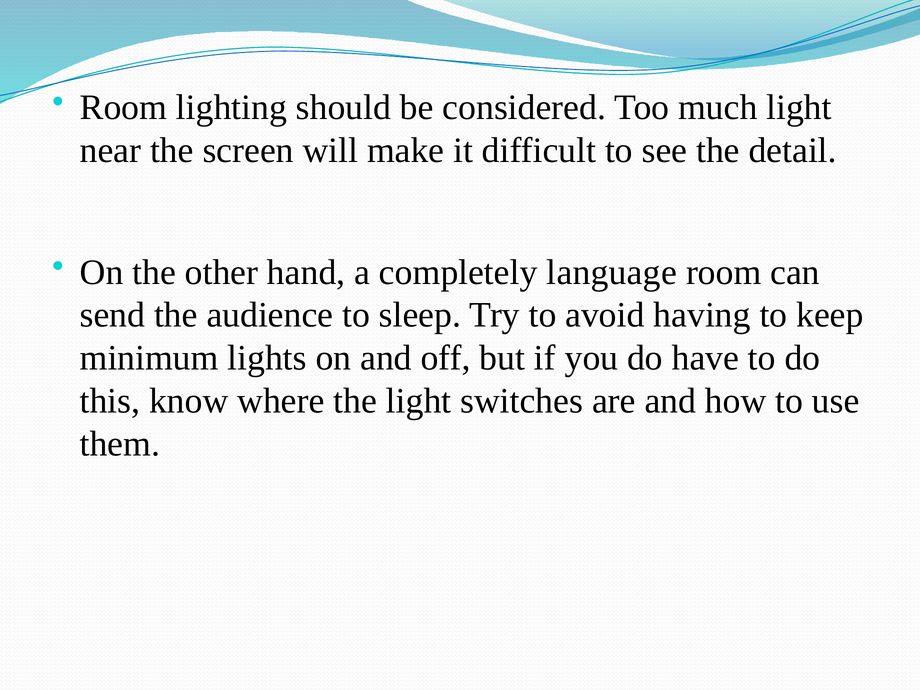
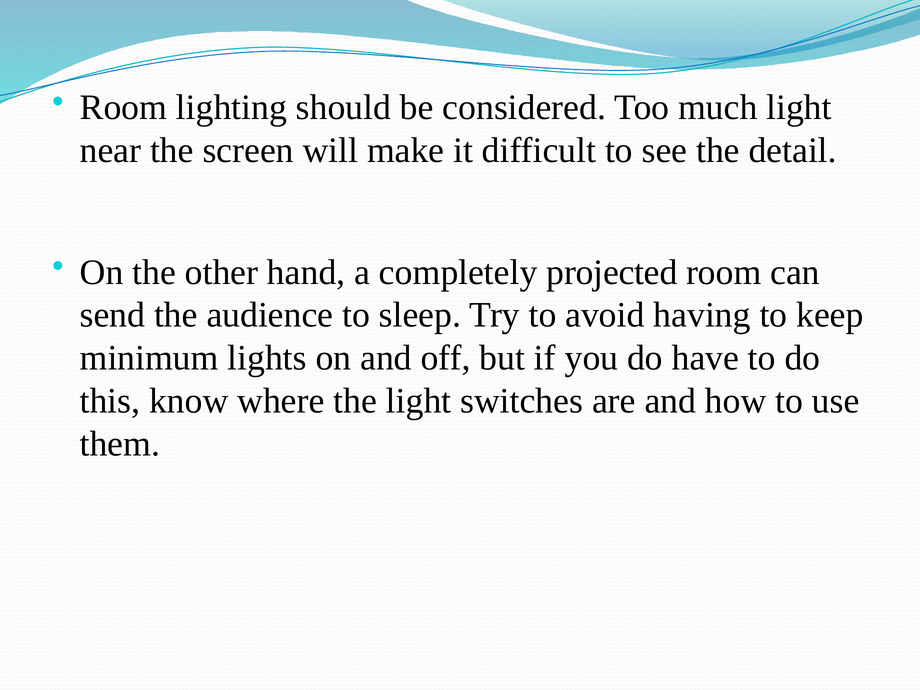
language: language -> projected
